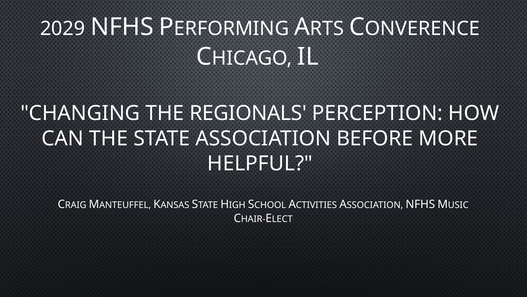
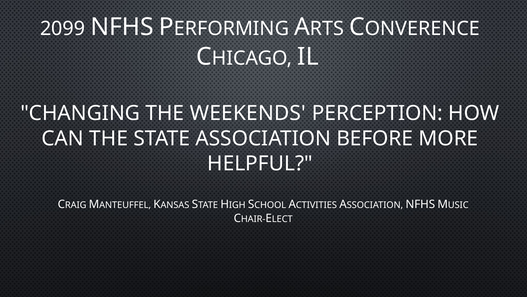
2029: 2029 -> 2099
REGIONALS: REGIONALS -> WEEKENDS
